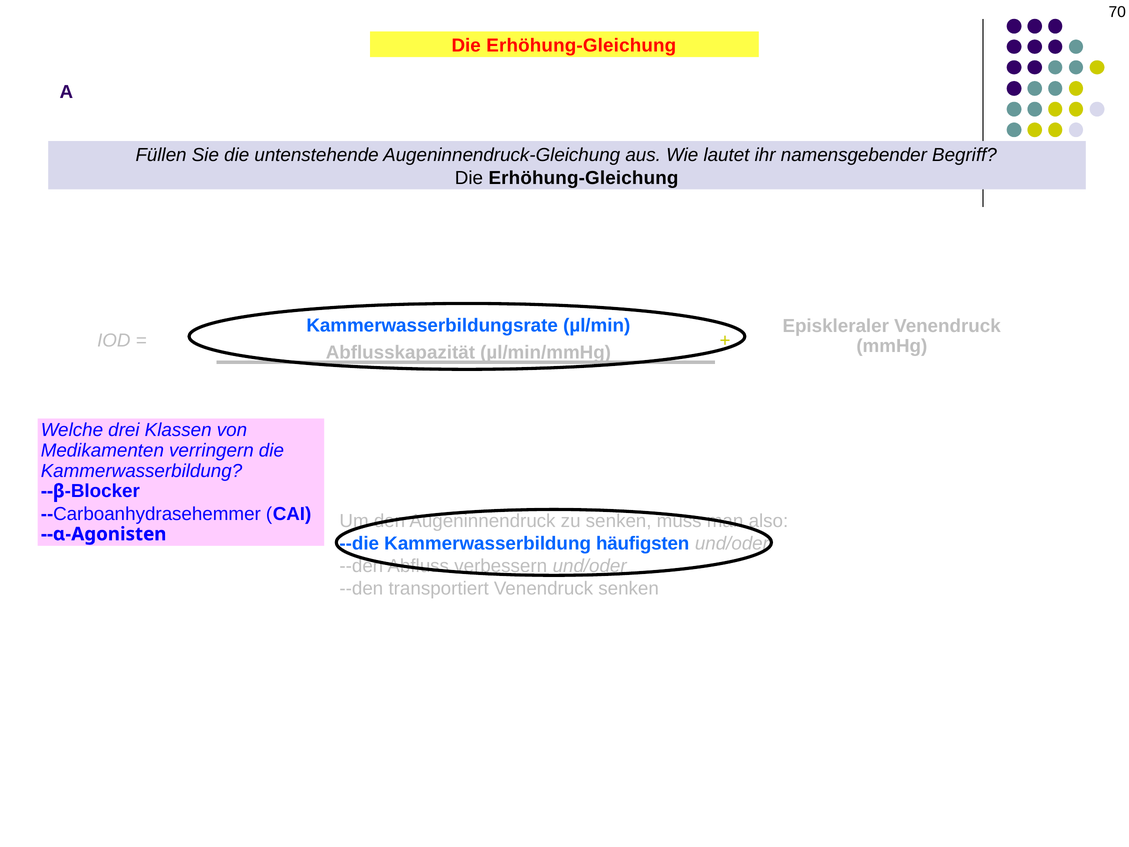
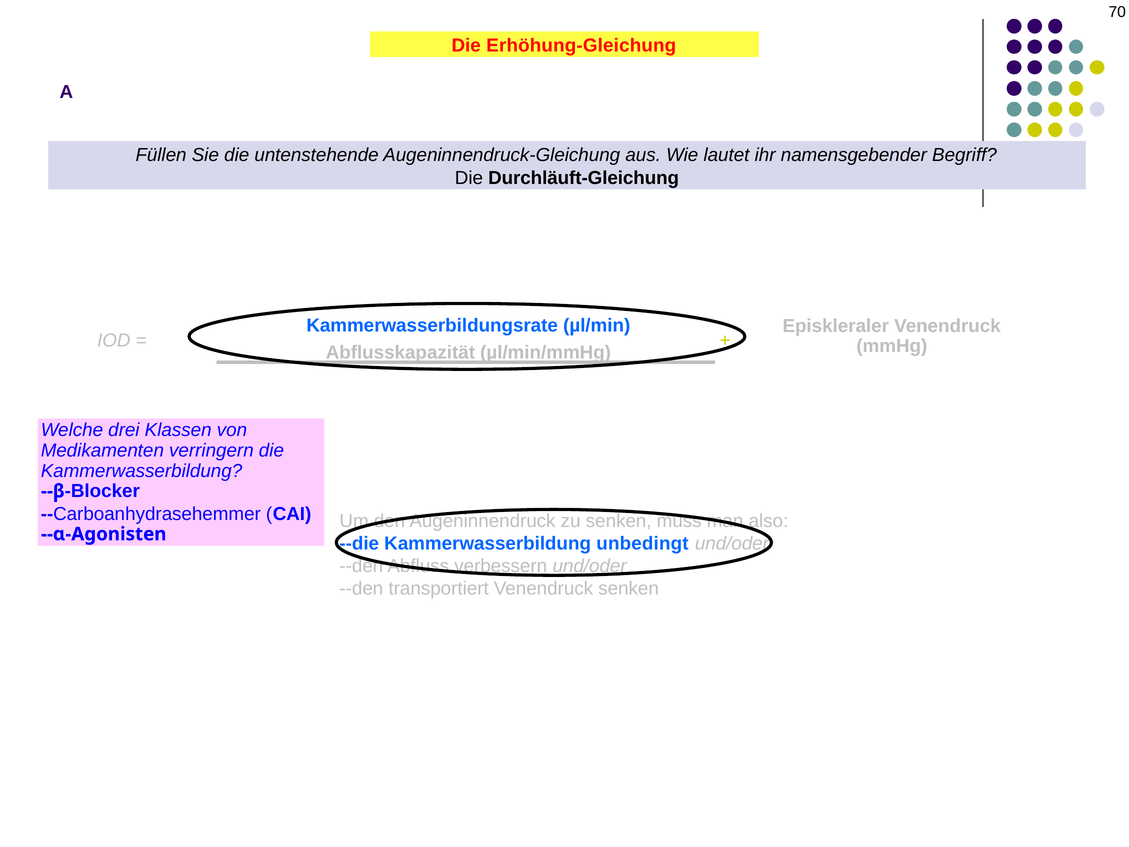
Erhöhung-Gleichung at (583, 178): Erhöhung-Gleichung -> Durchläuft-Gleichung
häufigsten: häufigsten -> unbedingt
